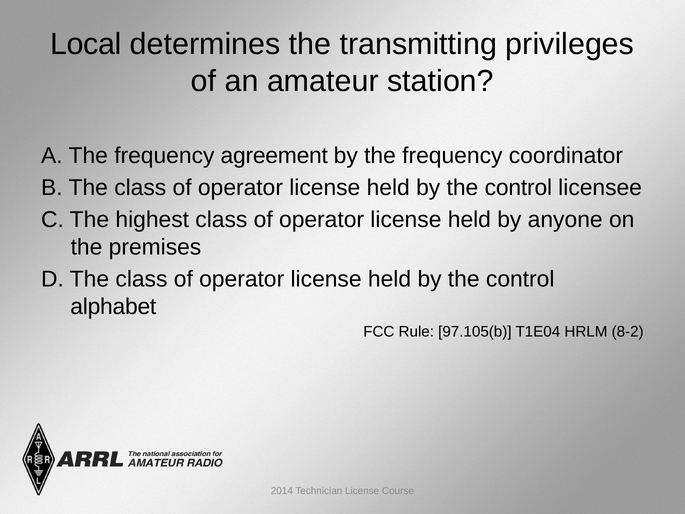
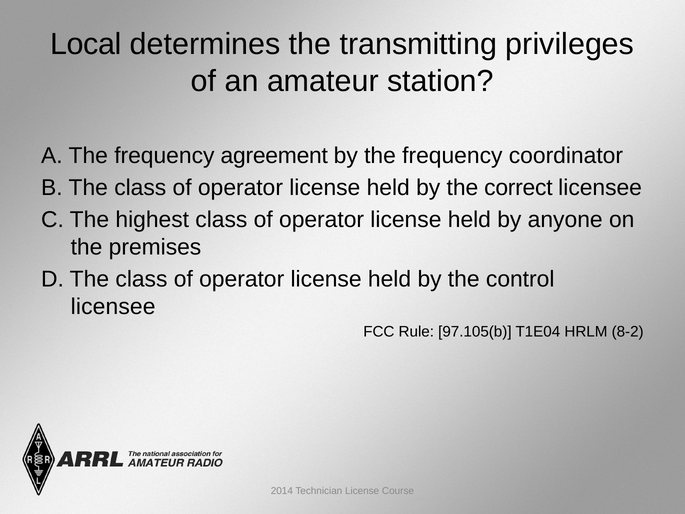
control at (518, 188): control -> correct
alphabet at (113, 306): alphabet -> licensee
